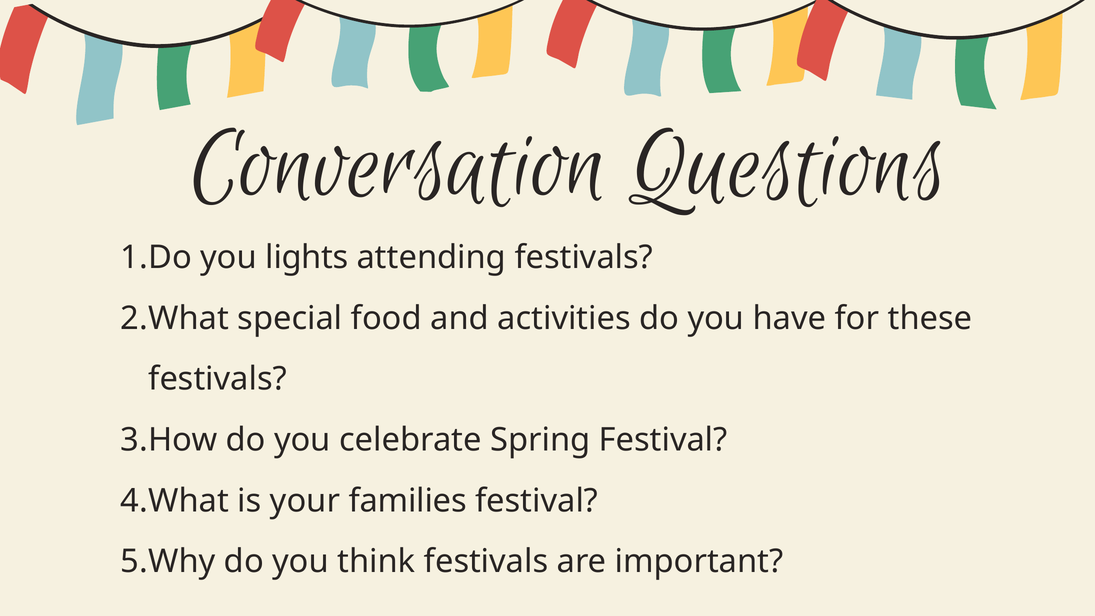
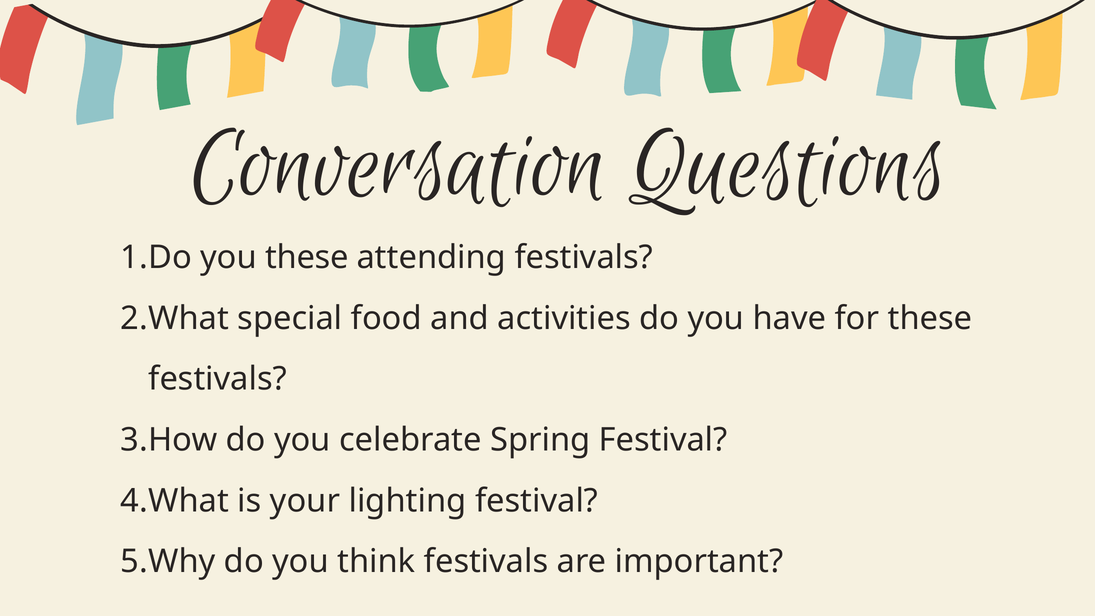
you lights: lights -> these
families: families -> lighting
